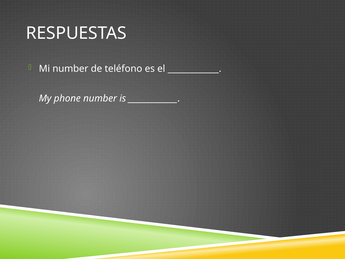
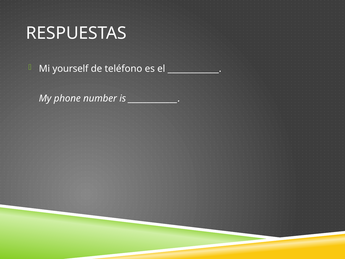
Mi number: number -> yourself
